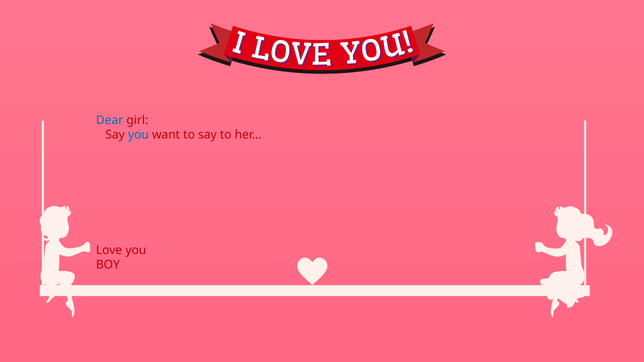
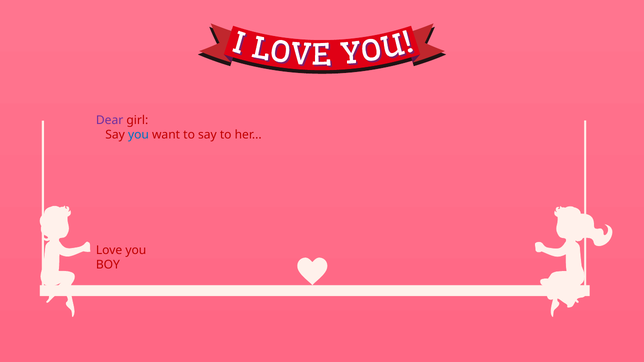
Dear colour: blue -> purple
